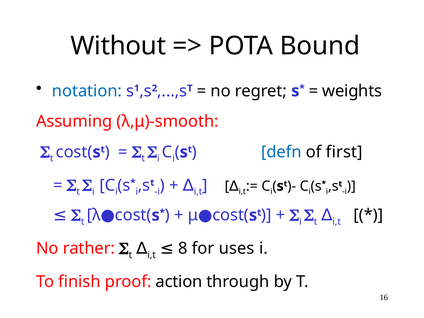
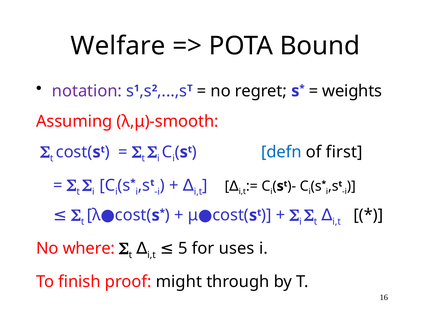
Without: Without -> Welfare
notation colour: blue -> purple
rather: rather -> where
8: 8 -> 5
action: action -> might
